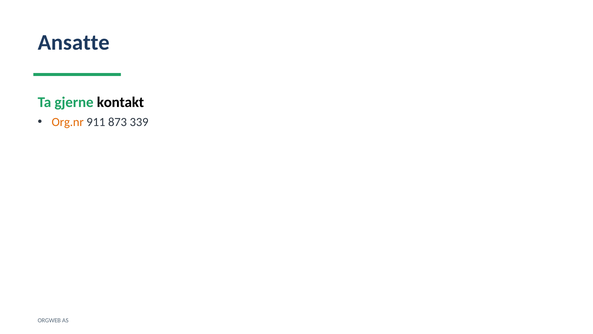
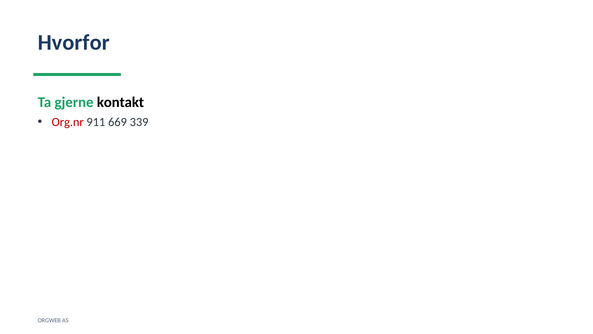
Ansatte: Ansatte -> Hvorfor
Org.nr colour: orange -> red
873: 873 -> 669
